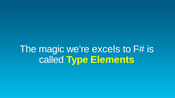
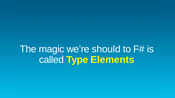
excels: excels -> should
